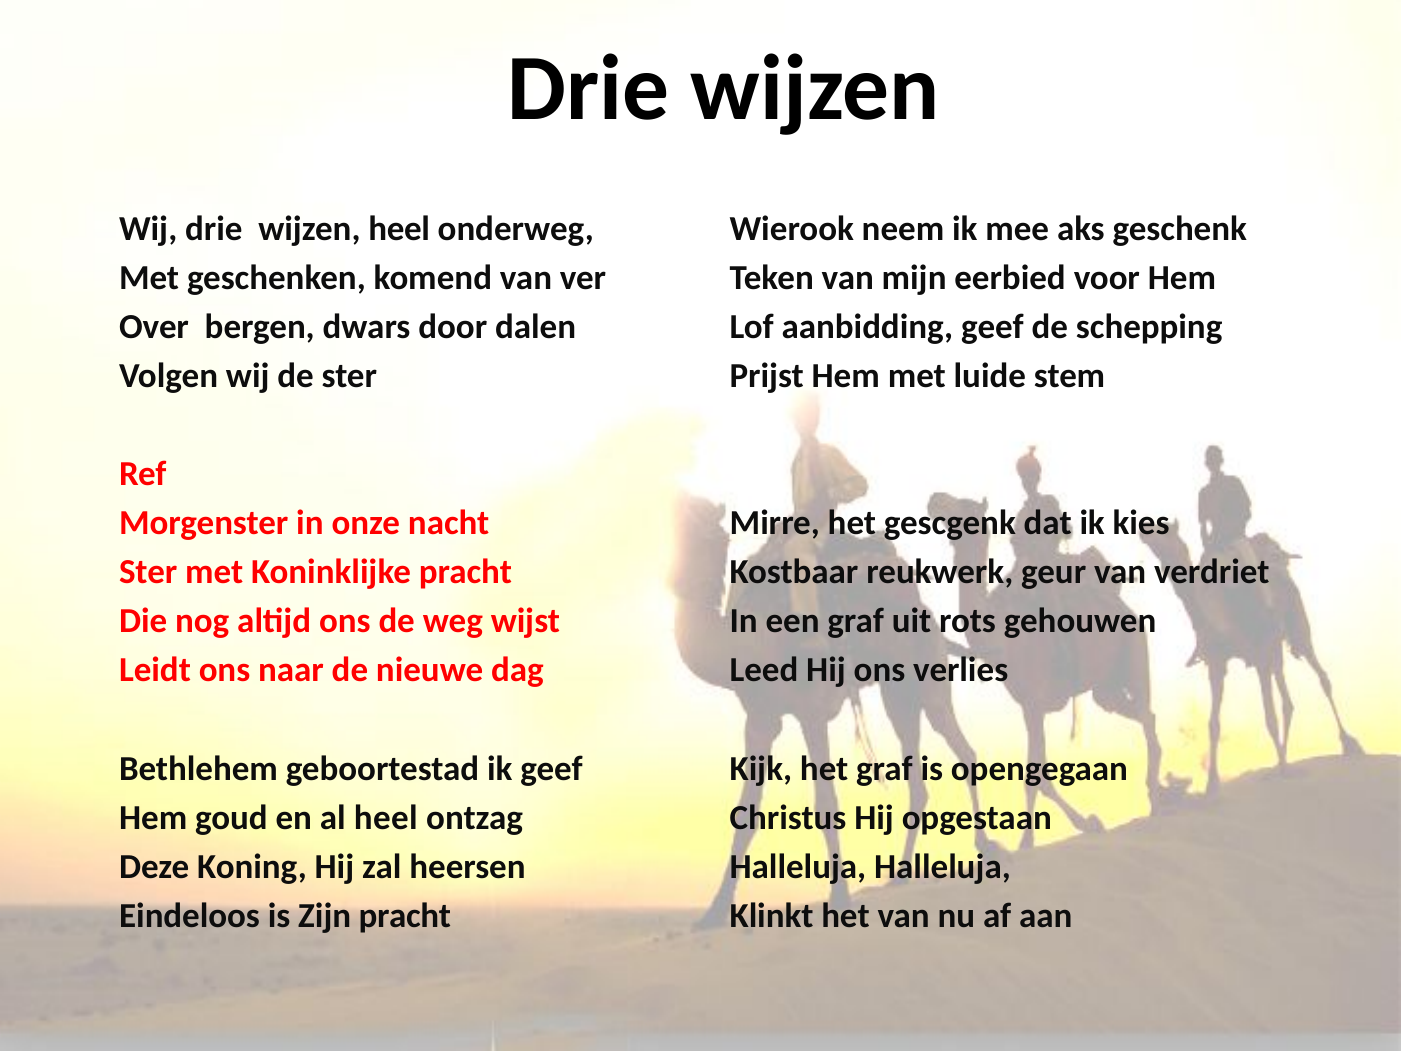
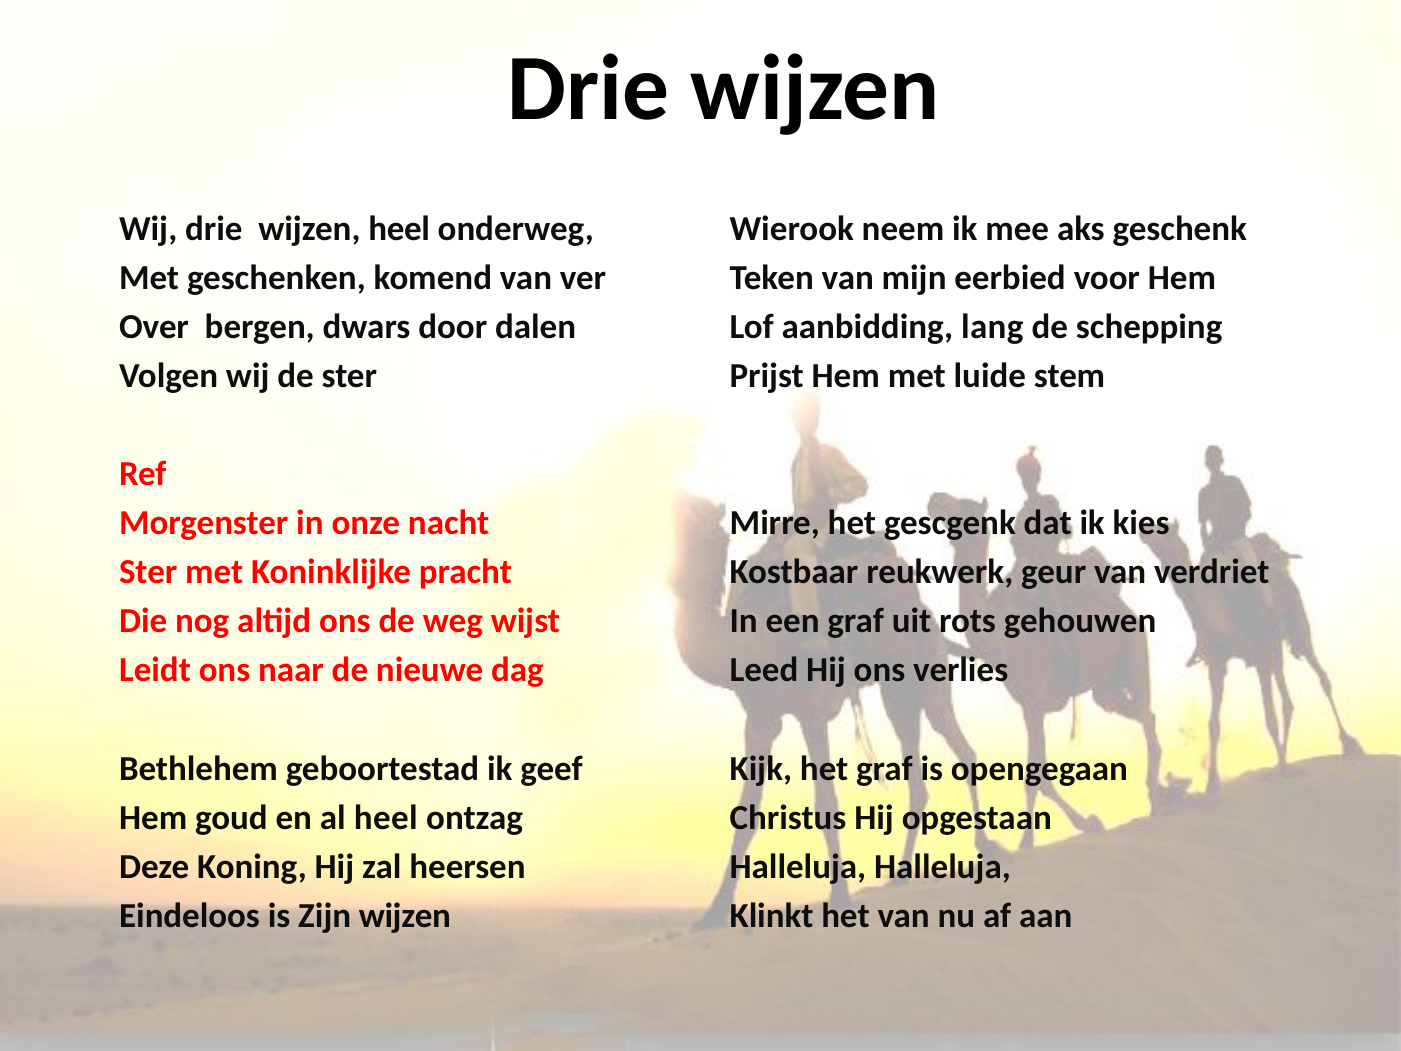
aanbidding geef: geef -> lang
Zijn pracht: pracht -> wijzen
